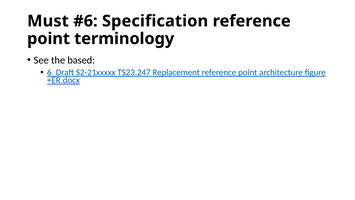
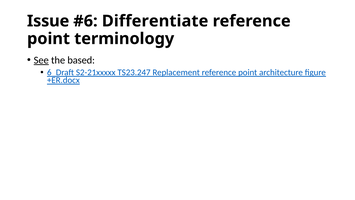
Must: Must -> Issue
Specification: Specification -> Differentiate
See underline: none -> present
